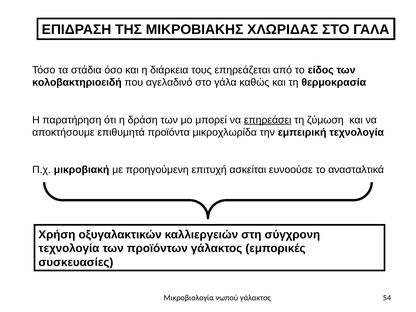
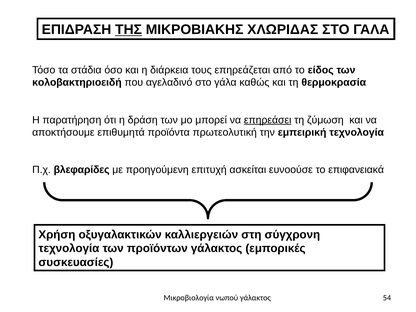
ΤΗΣ underline: none -> present
μικροχλωρίδα: μικροχλωρίδα -> πρωτεολυτική
μικροβιακή: μικροβιακή -> βλεφαρίδες
ανασταλτικά: ανασταλτικά -> επιφανειακά
